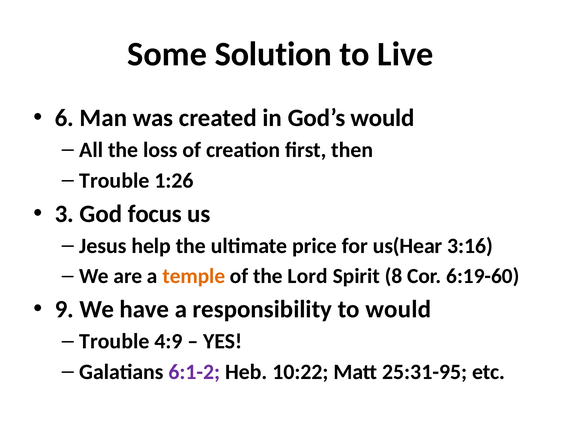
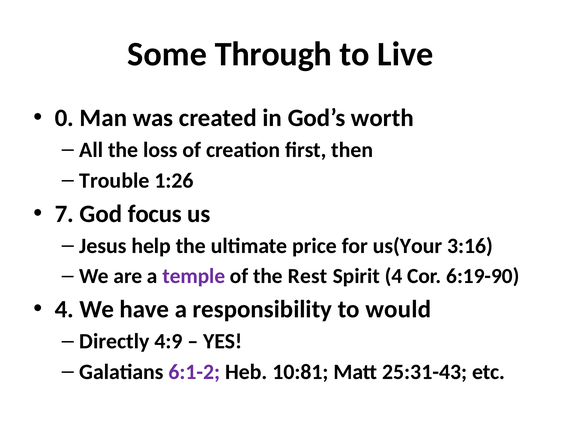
Solution: Solution -> Through
6: 6 -> 0
God’s would: would -> worth
3: 3 -> 7
us(Hear: us(Hear -> us(Your
temple colour: orange -> purple
Lord: Lord -> Rest
Spirit 8: 8 -> 4
6:19-60: 6:19-60 -> 6:19-90
9 at (64, 309): 9 -> 4
Trouble at (114, 341): Trouble -> Directly
10:22: 10:22 -> 10:81
25:31-95: 25:31-95 -> 25:31-43
